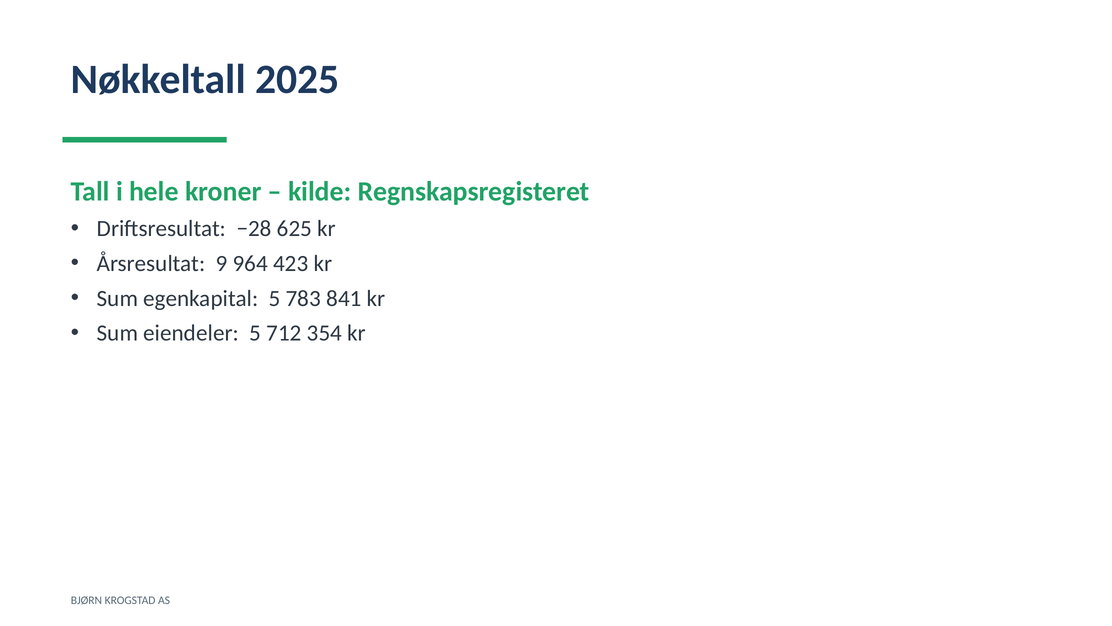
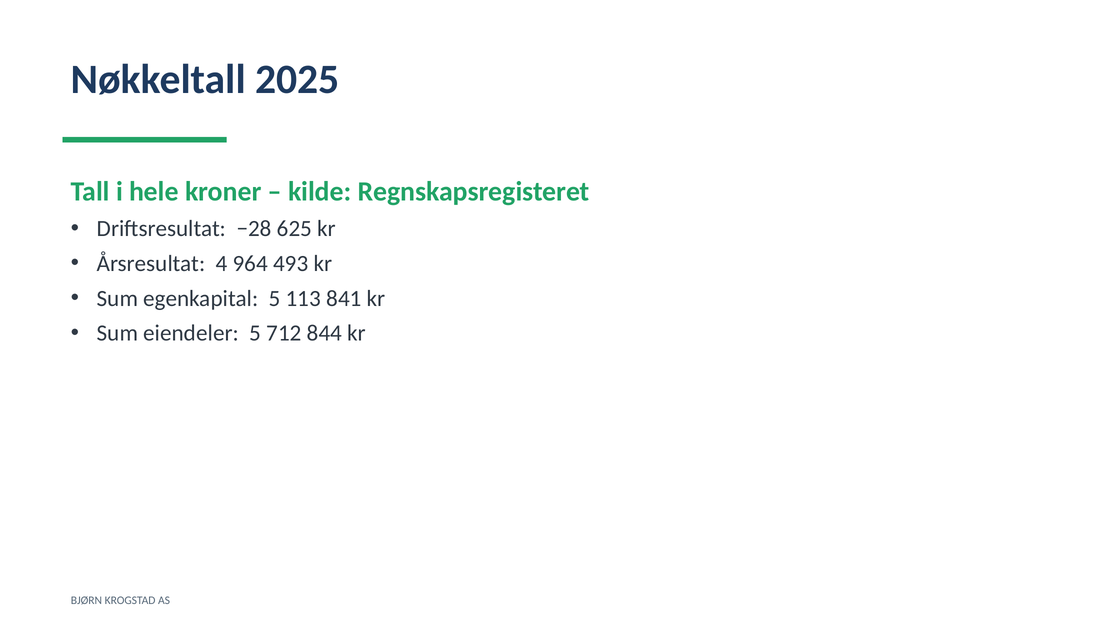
9: 9 -> 4
423: 423 -> 493
783: 783 -> 113
354: 354 -> 844
